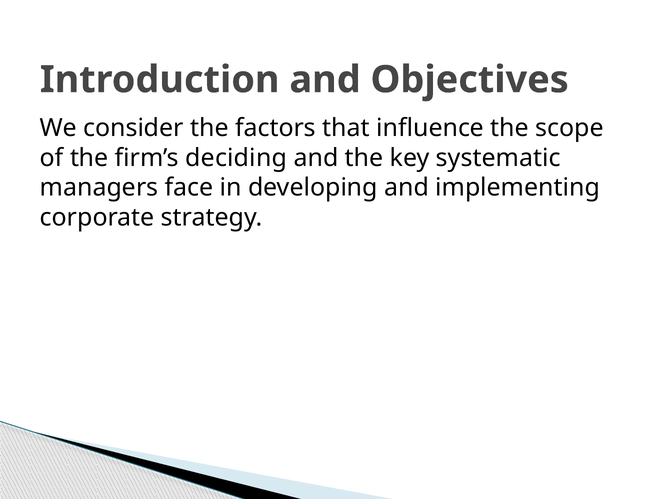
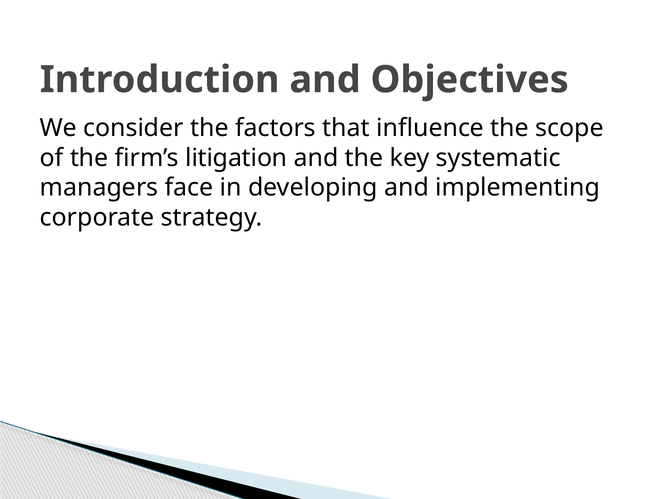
deciding: deciding -> litigation
